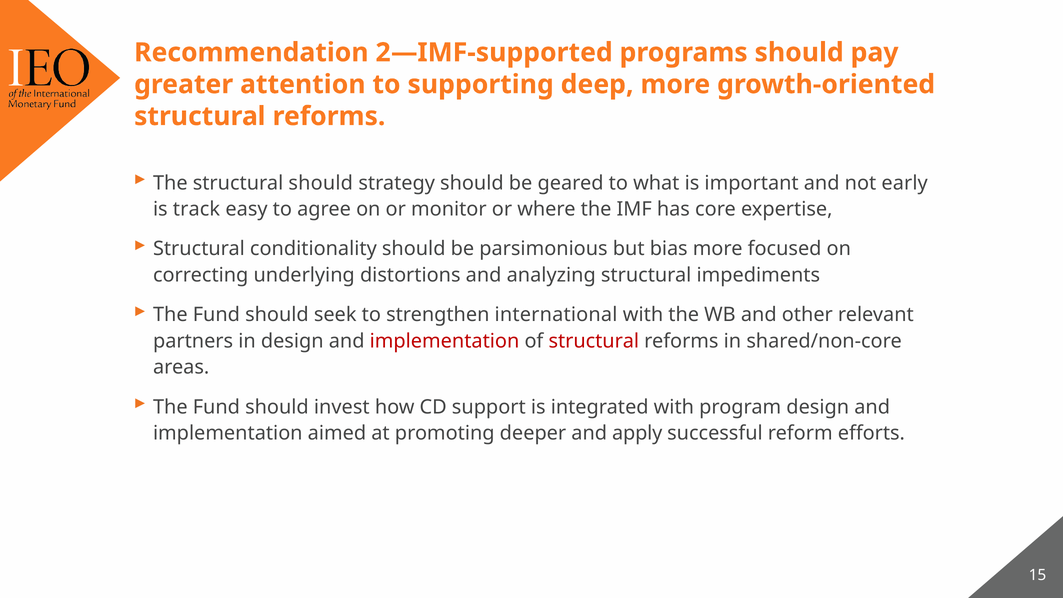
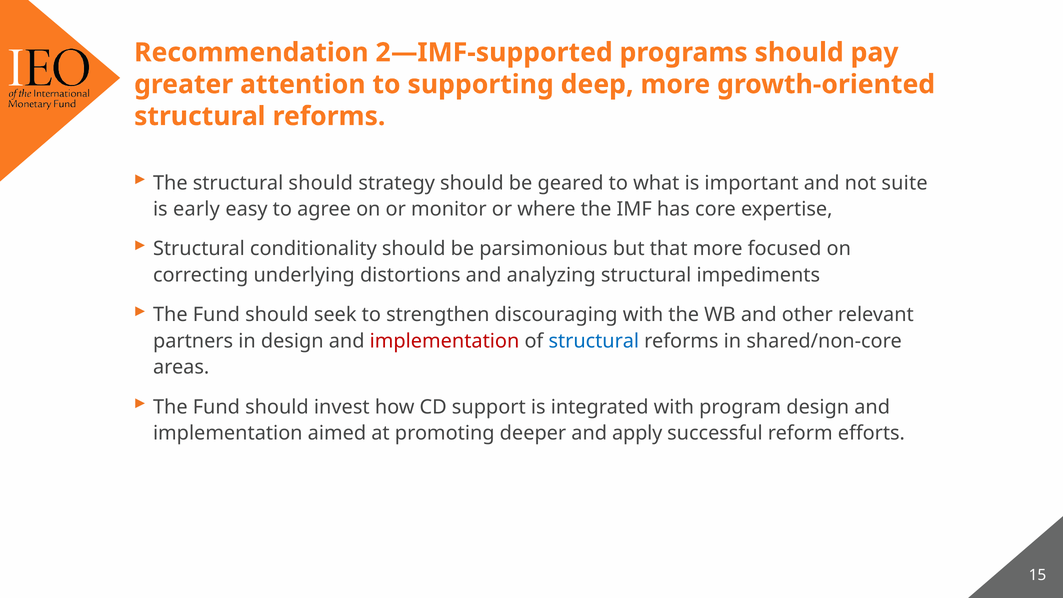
early: early -> suite
track: track -> early
bias: bias -> that
international: international -> discouraging
structural at (594, 341) colour: red -> blue
